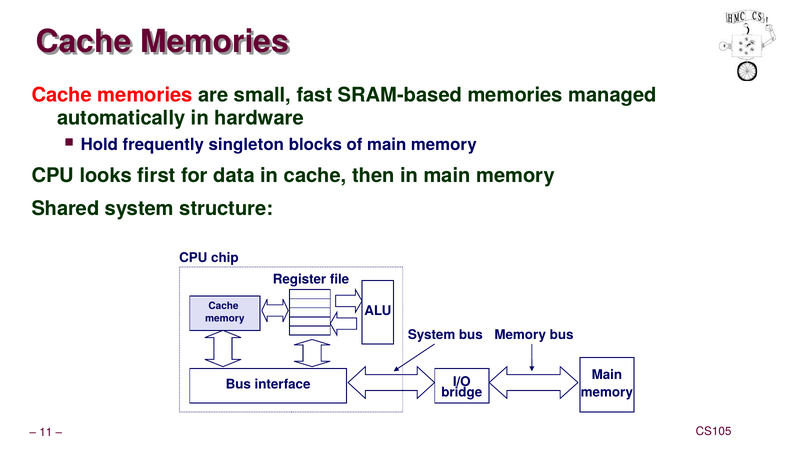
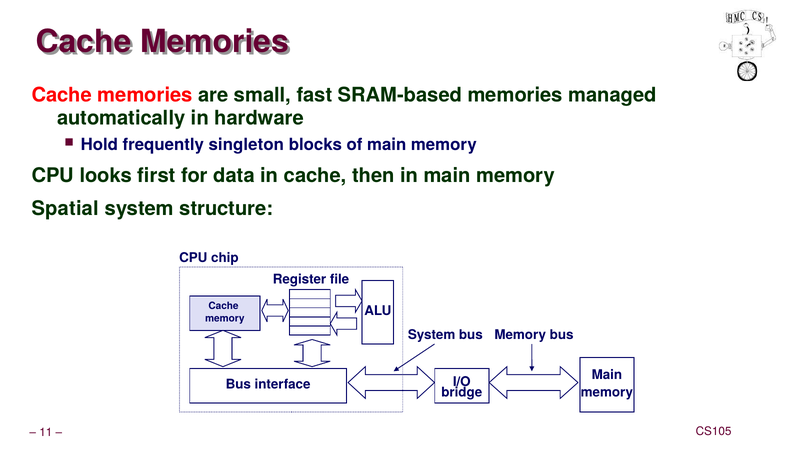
Shared: Shared -> Spatial
